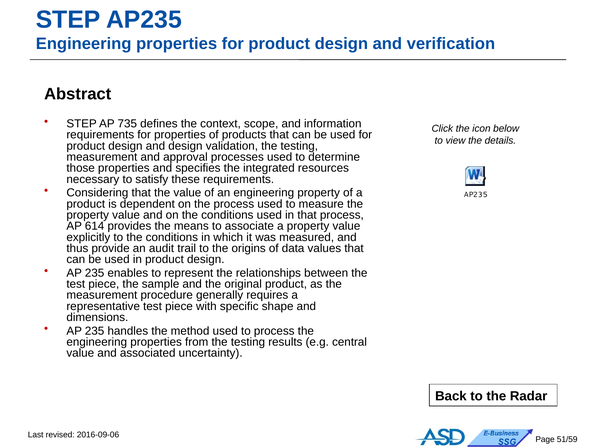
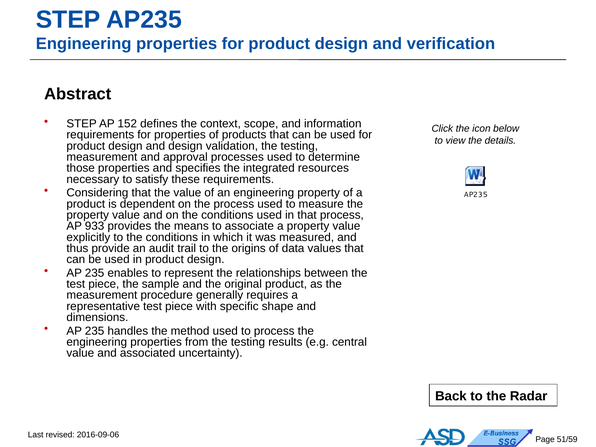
735: 735 -> 152
614: 614 -> 933
